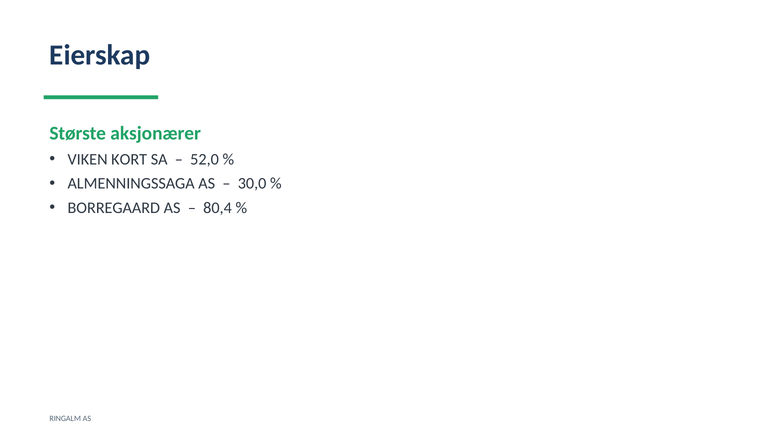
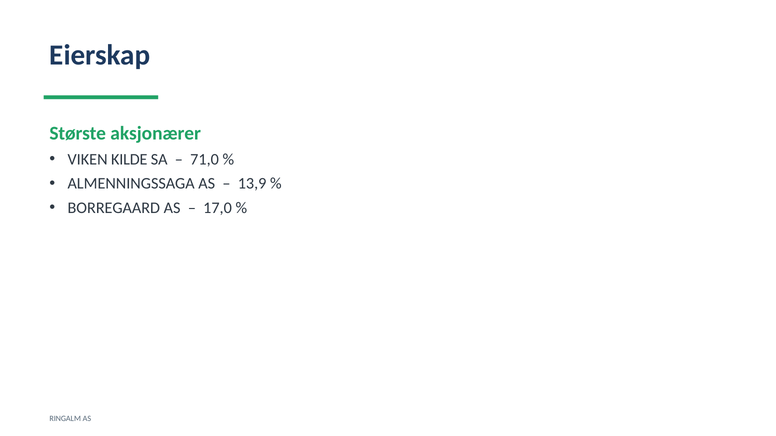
KORT: KORT -> KILDE
52,0: 52,0 -> 71,0
30,0: 30,0 -> 13,9
80,4: 80,4 -> 17,0
